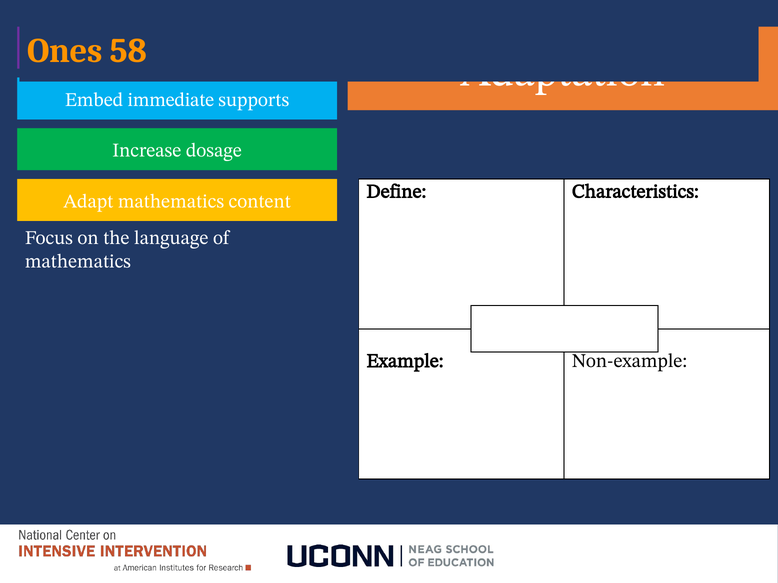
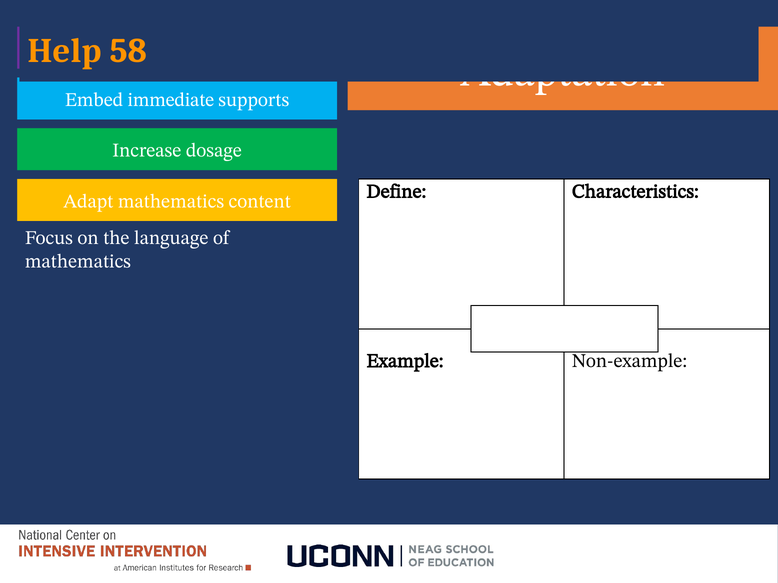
Ones: Ones -> Help
